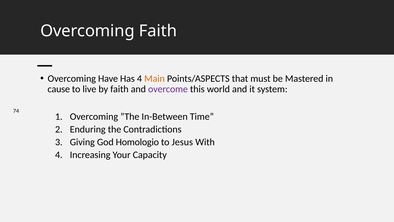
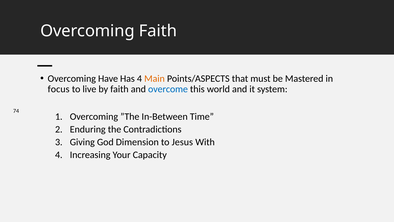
cause: cause -> focus
overcome colour: purple -> blue
Homologio: Homologio -> Dimension
